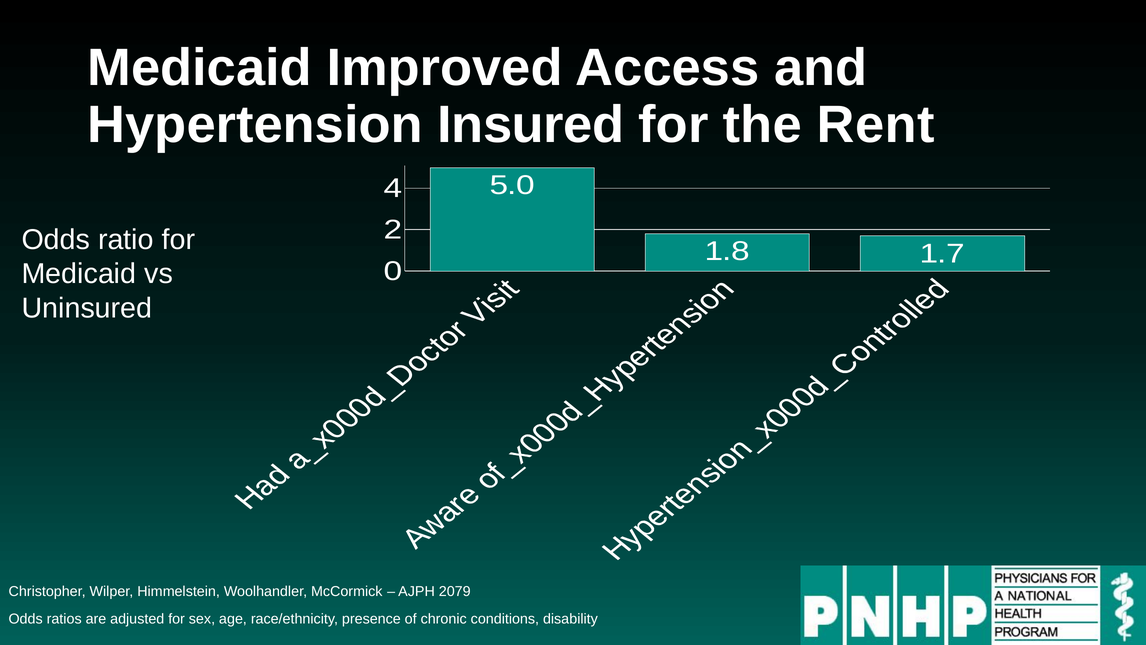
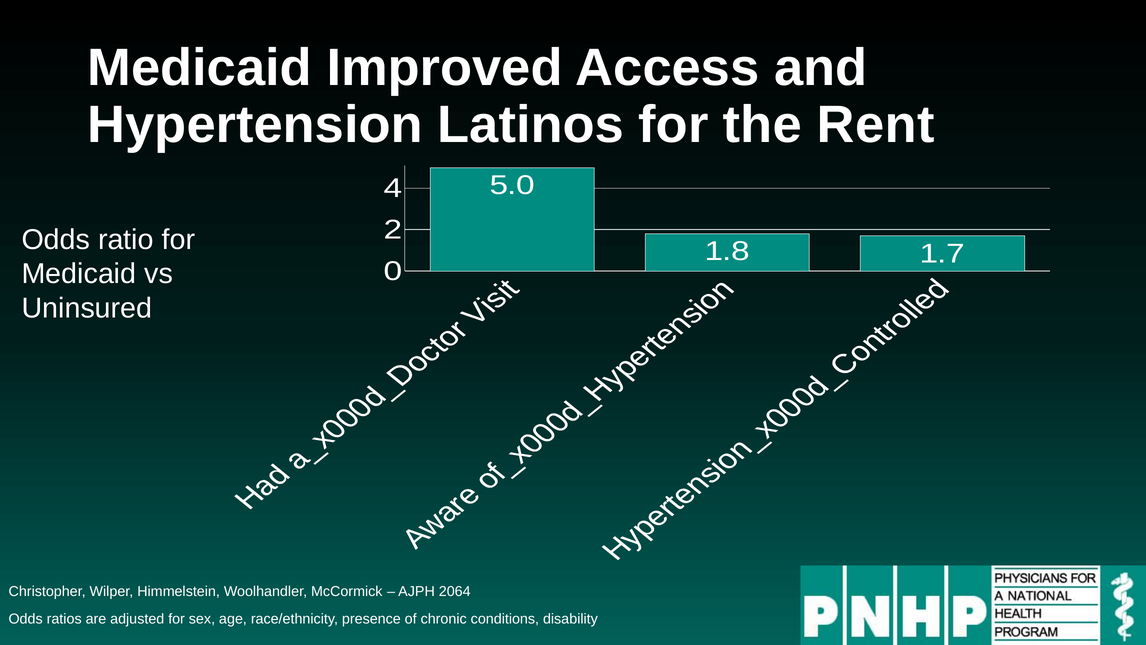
Insured: Insured -> Latinos
2079: 2079 -> 2064
